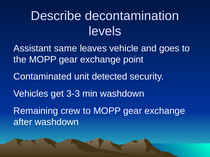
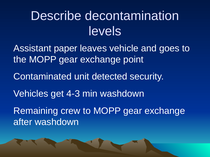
same: same -> paper
3-3: 3-3 -> 4-3
